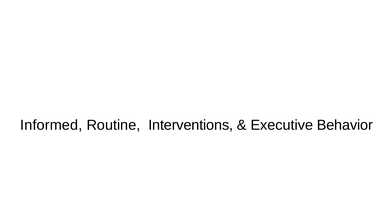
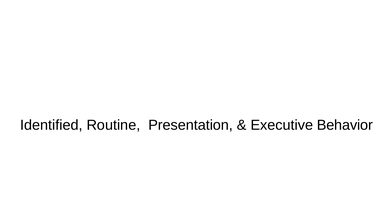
Informed: Informed -> Identified
Interventions: Interventions -> Presentation
